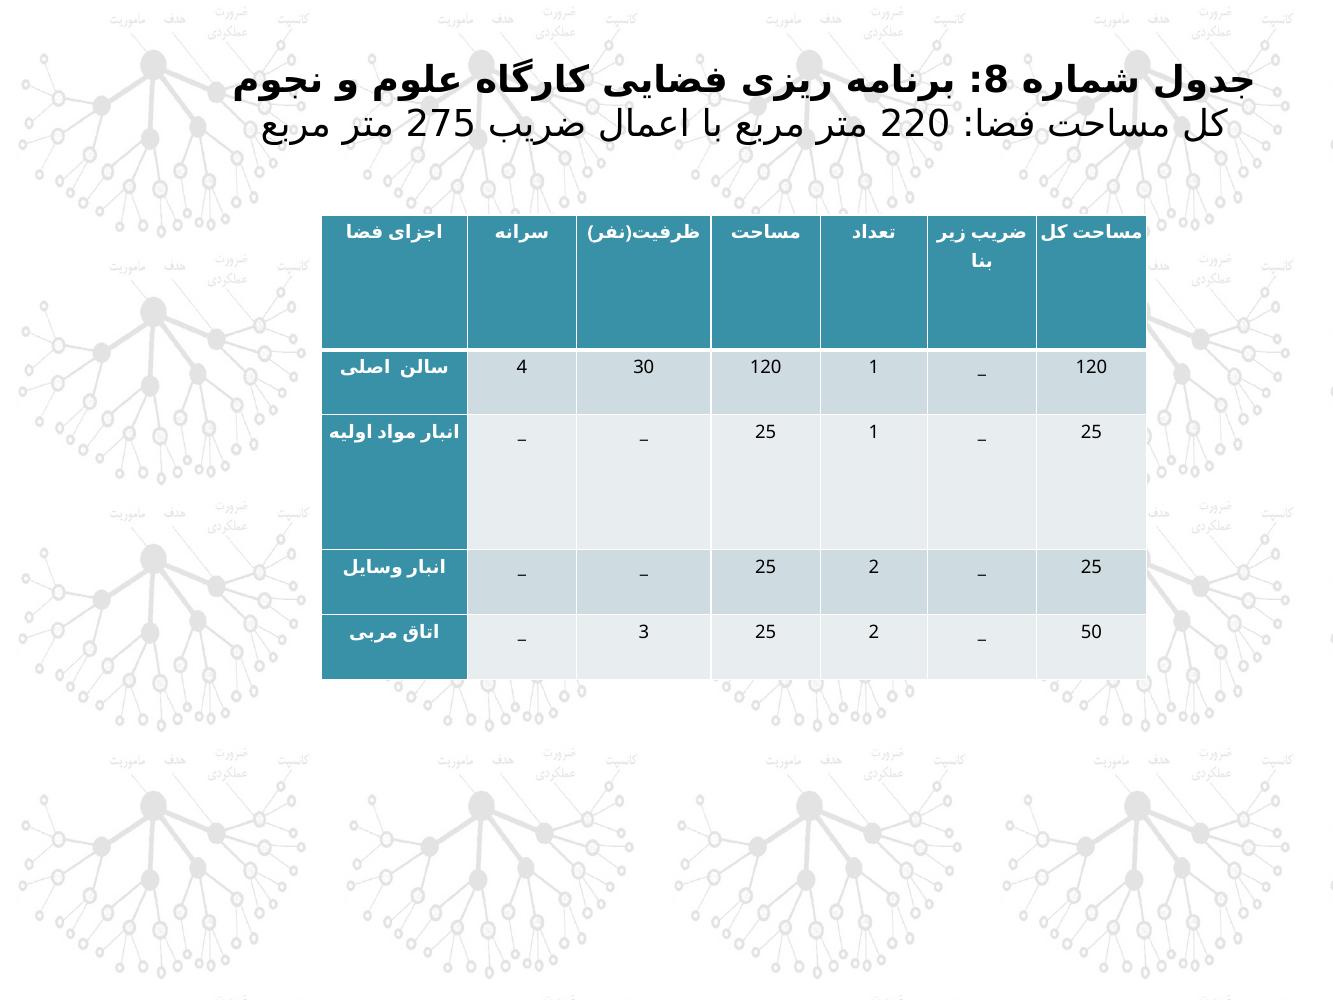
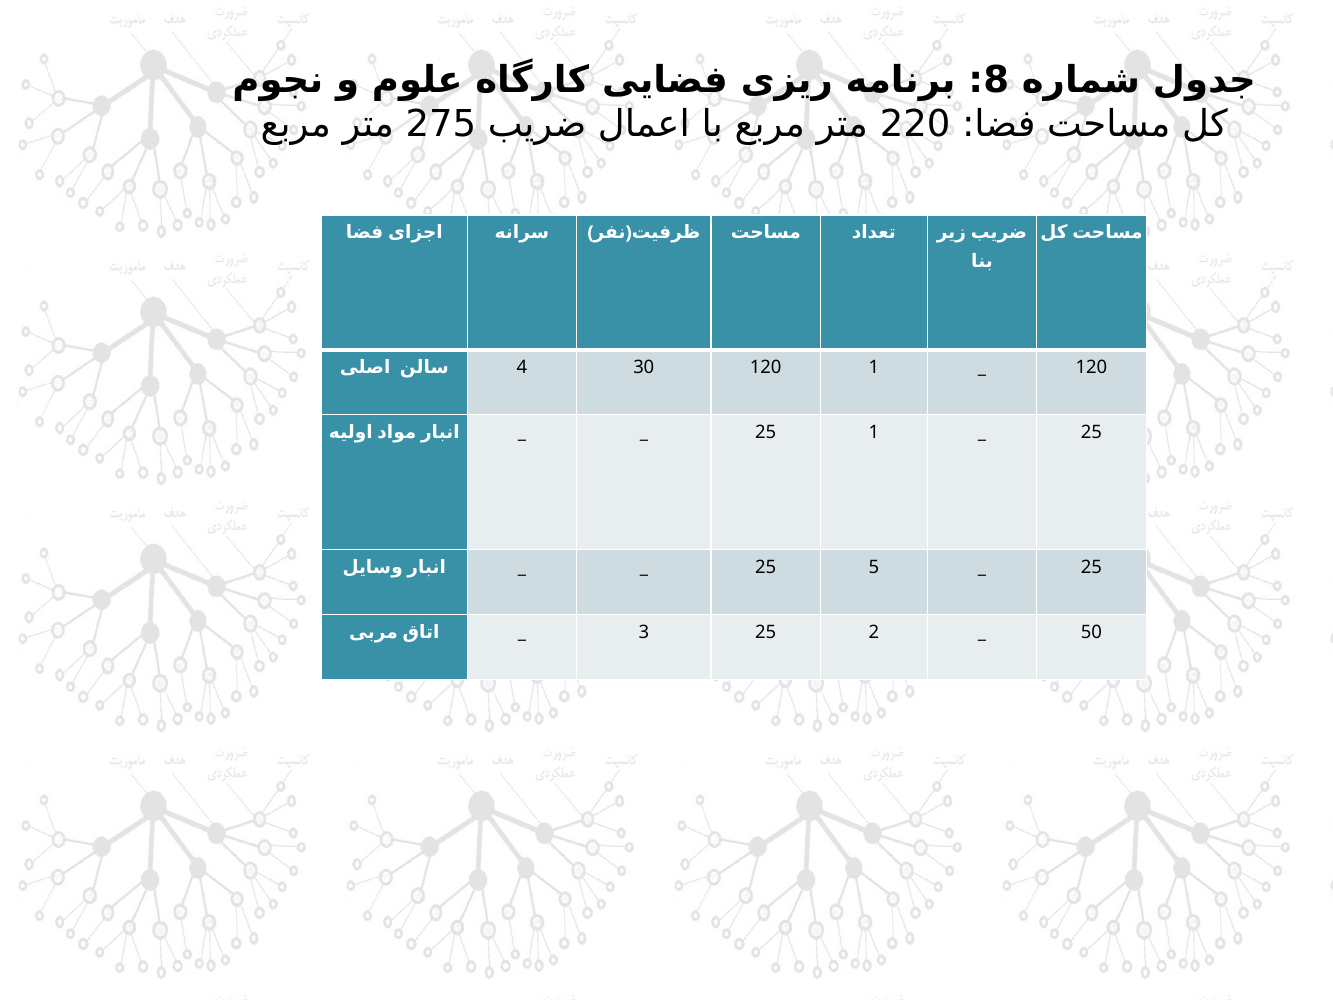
2 at (874, 567): 2 -> 5
